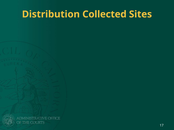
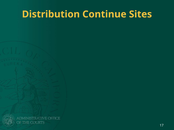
Collected: Collected -> Continue
